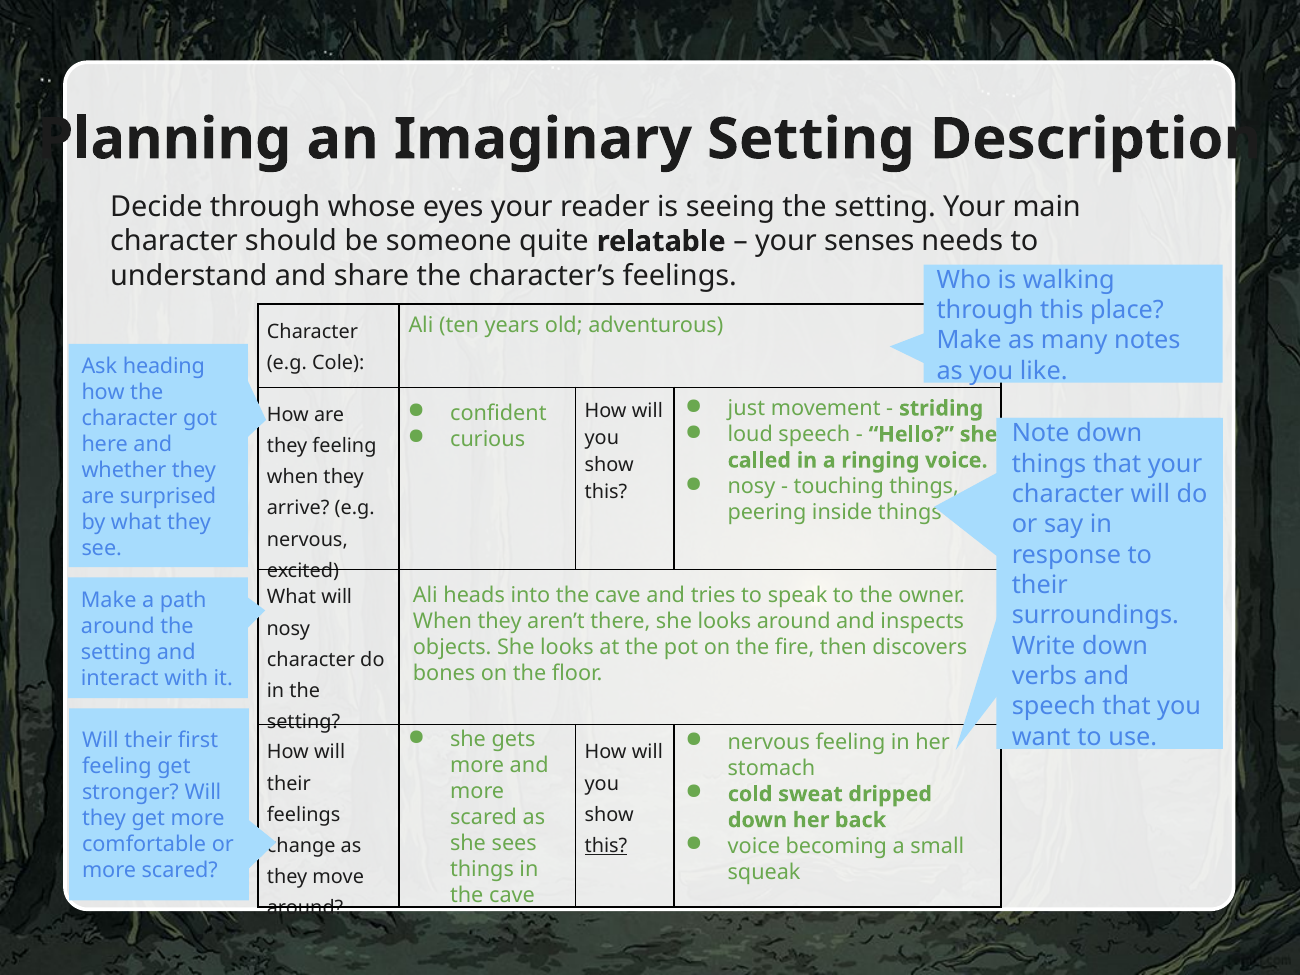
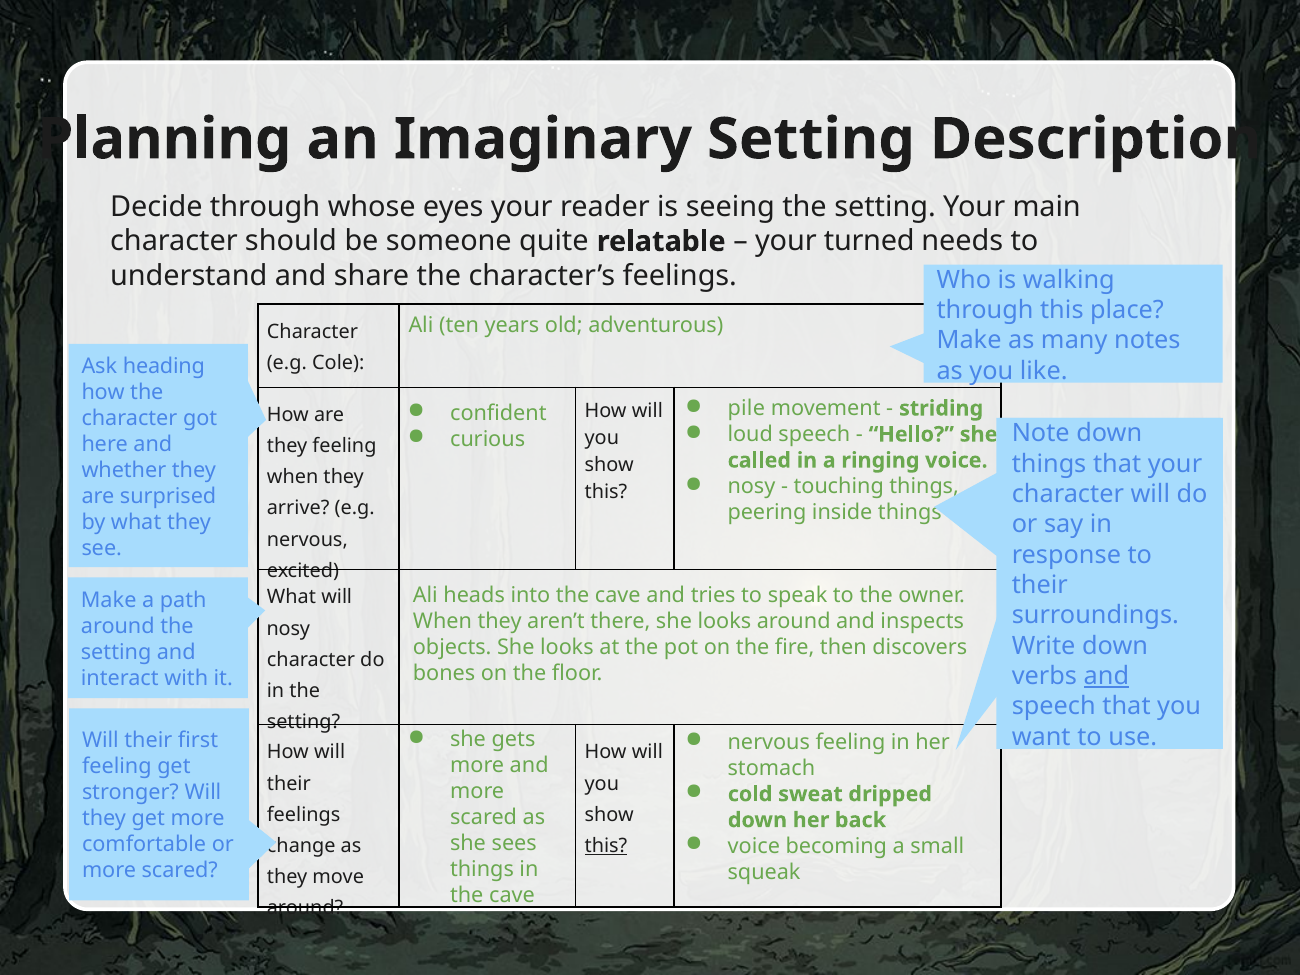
senses: senses -> turned
just: just -> pile
and at (1106, 676) underline: none -> present
